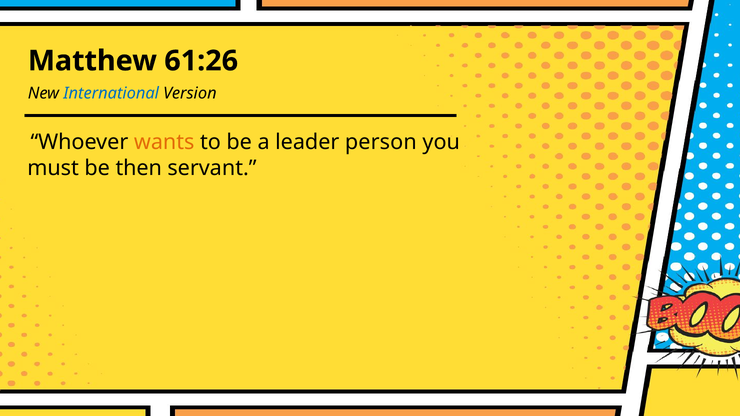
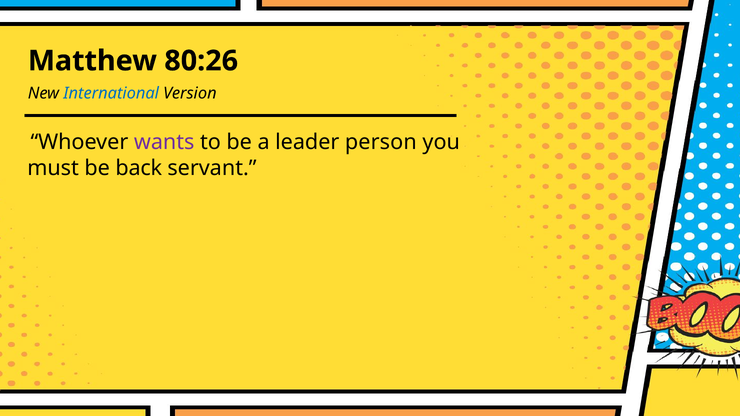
61:26: 61:26 -> 80:26
wants colour: orange -> purple
then: then -> back
